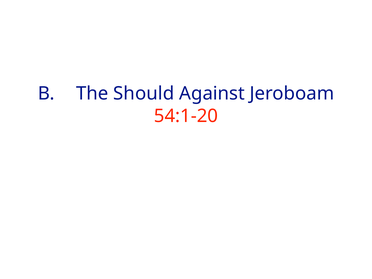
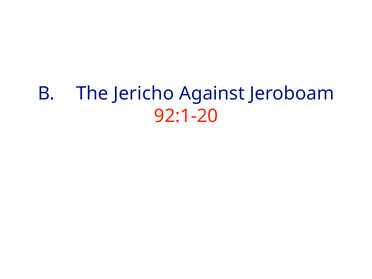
Should: Should -> Jericho
54:1-20: 54:1-20 -> 92:1-20
